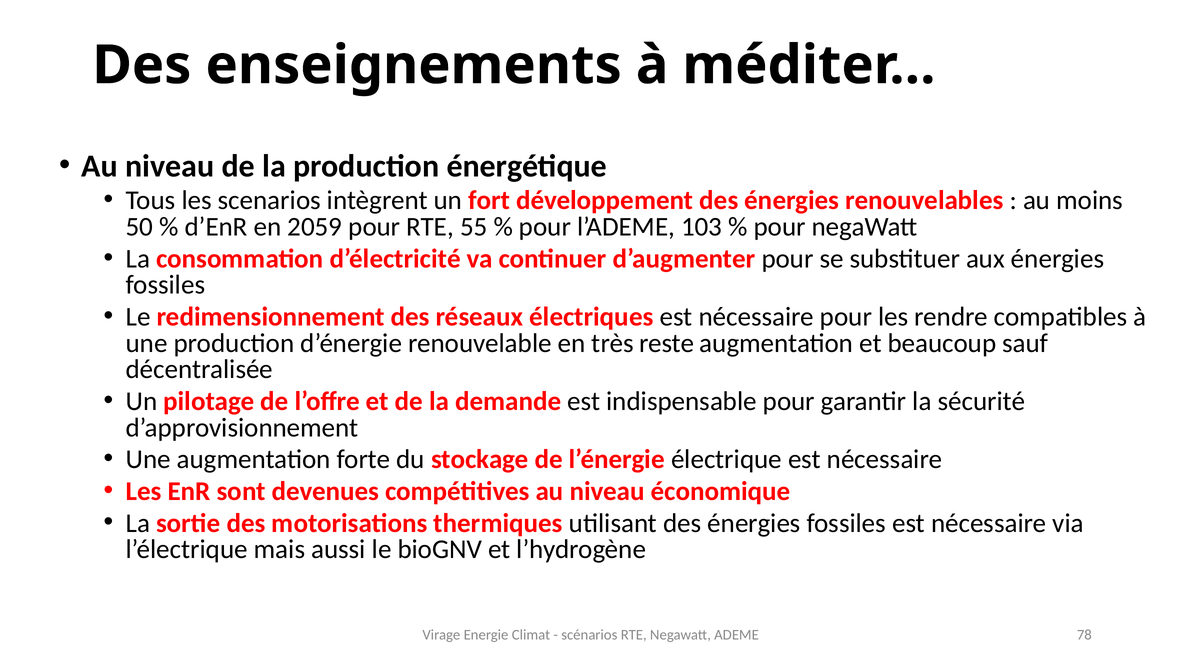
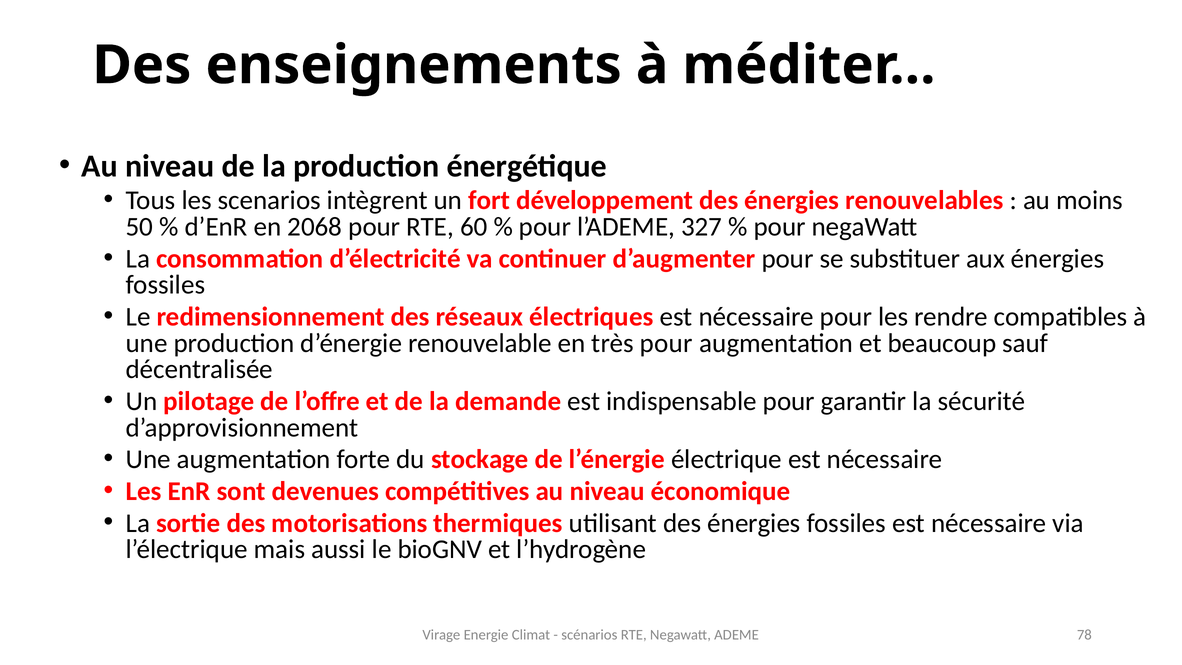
2059: 2059 -> 2068
55: 55 -> 60
103: 103 -> 327
très reste: reste -> pour
